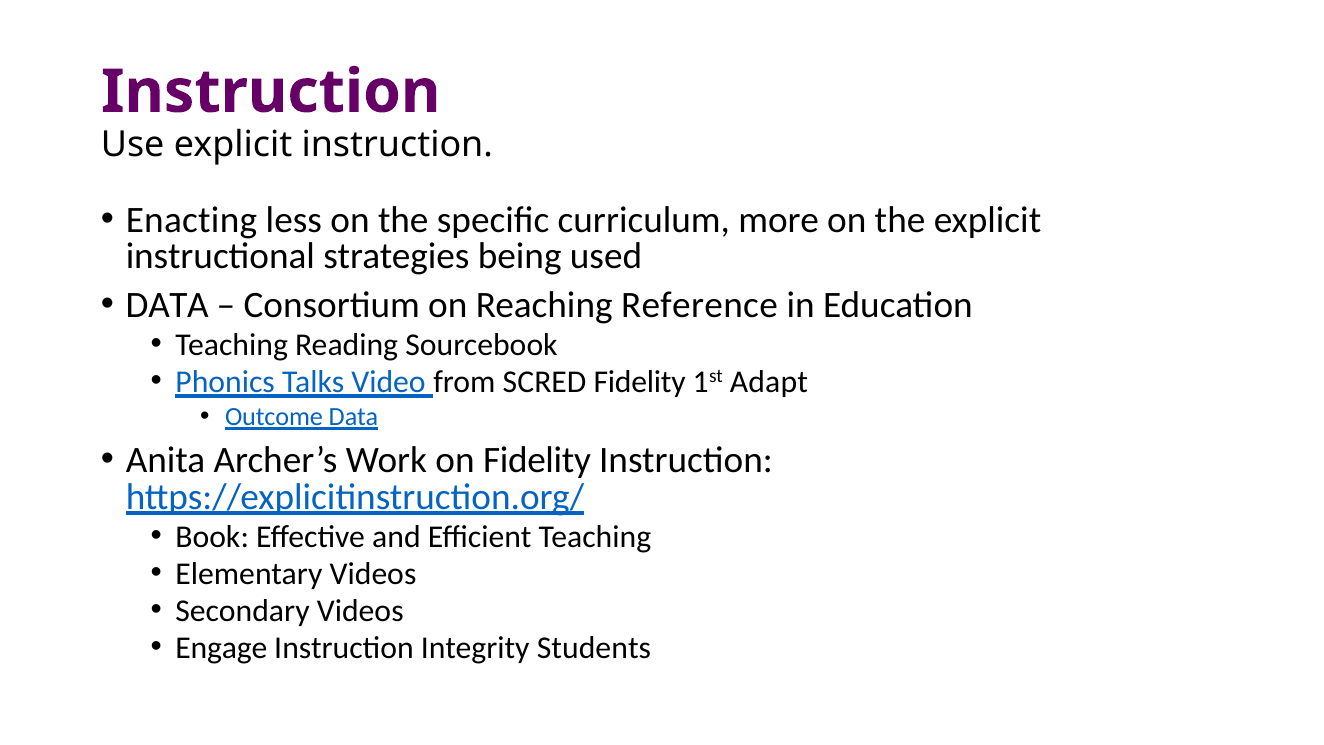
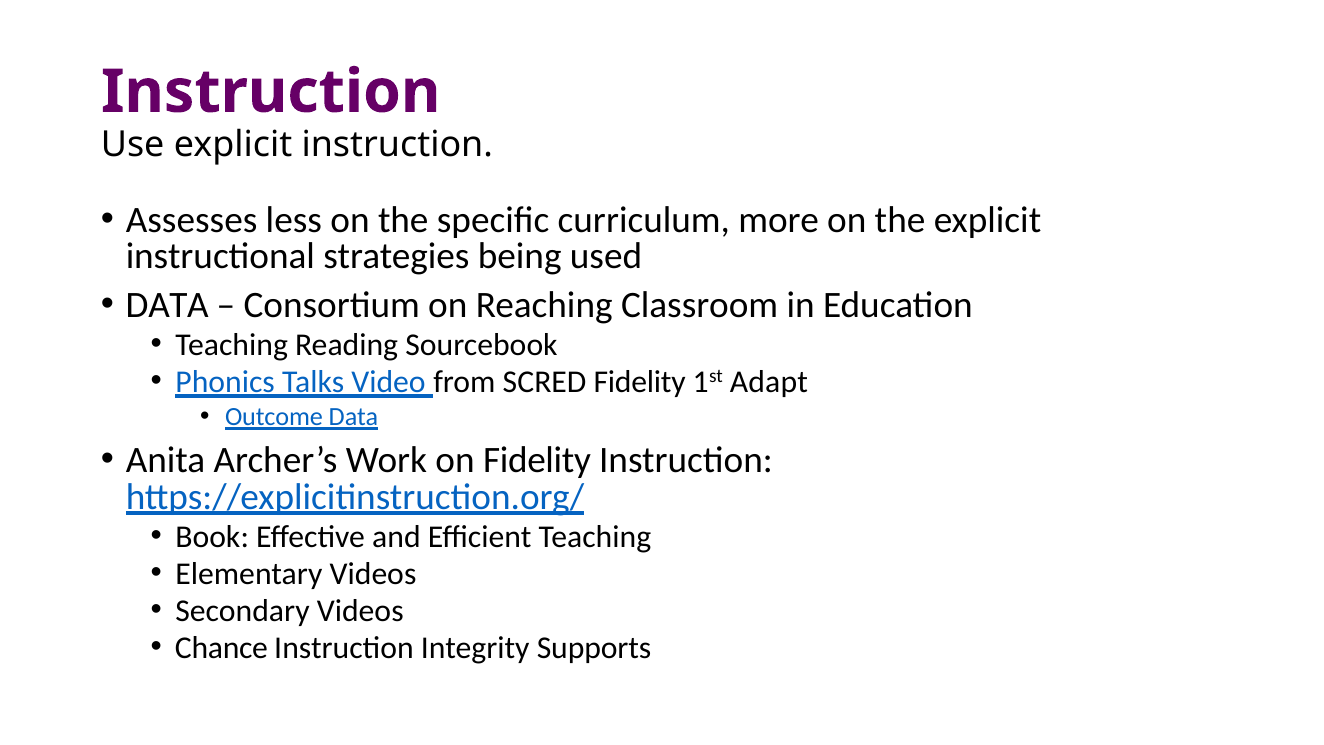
Enacting: Enacting -> Assesses
Reference: Reference -> Classroom
Engage: Engage -> Chance
Students: Students -> Supports
